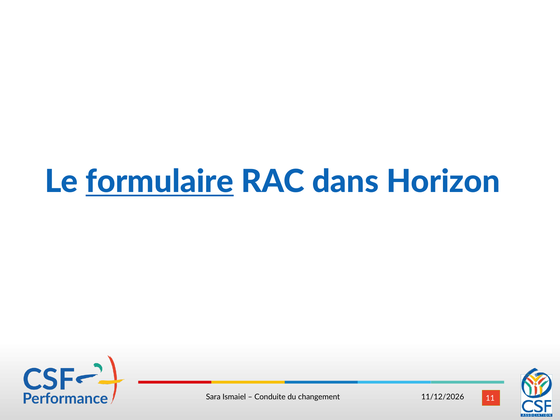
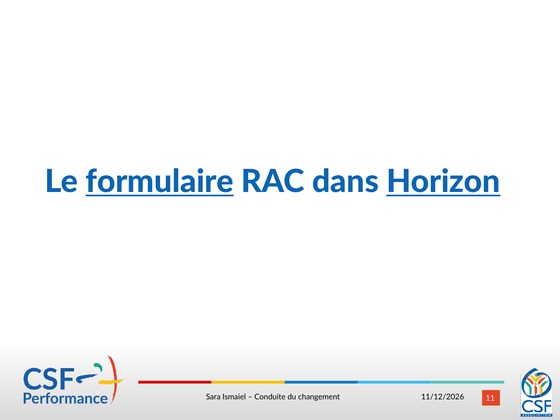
Horizon underline: none -> present
